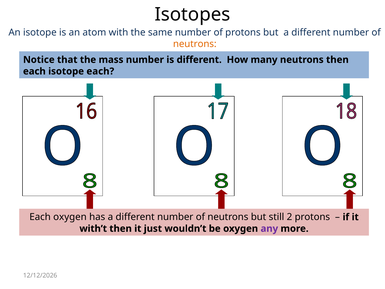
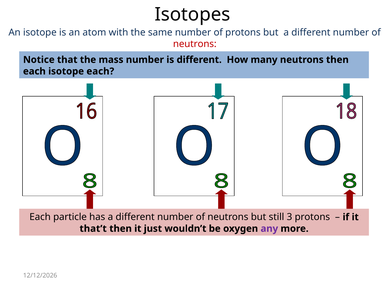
neutrons at (195, 44) colour: orange -> red
Each oxygen: oxygen -> particle
2: 2 -> 3
with’t: with’t -> that’t
